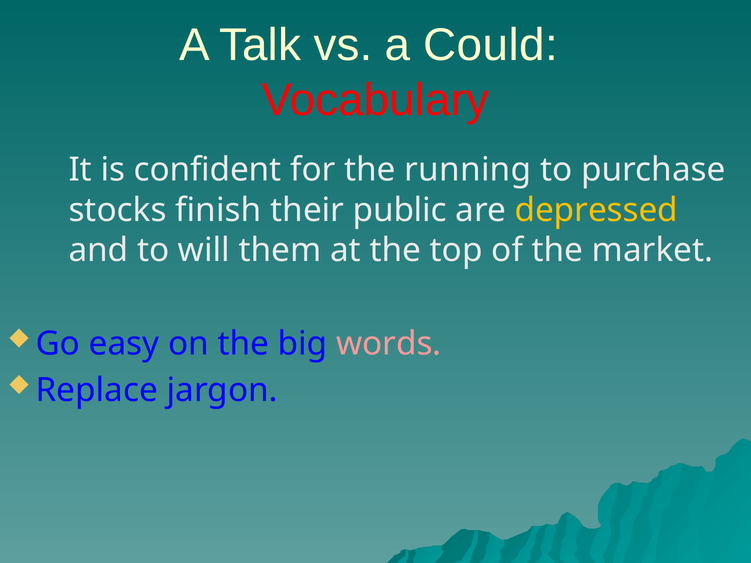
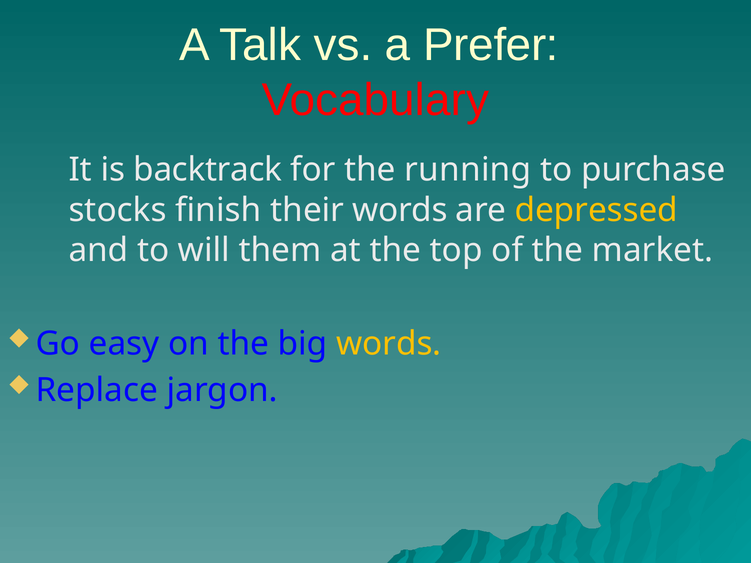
Could: Could -> Prefer
confident: confident -> backtrack
their public: public -> words
words at (389, 344) colour: pink -> yellow
